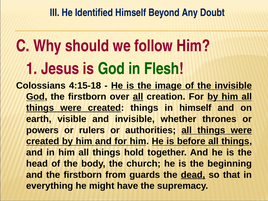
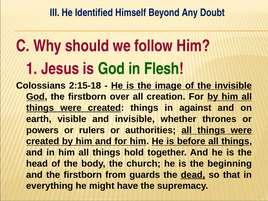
4:15-18: 4:15-18 -> 2:15-18
all at (138, 97) underline: present -> none
in himself: himself -> against
